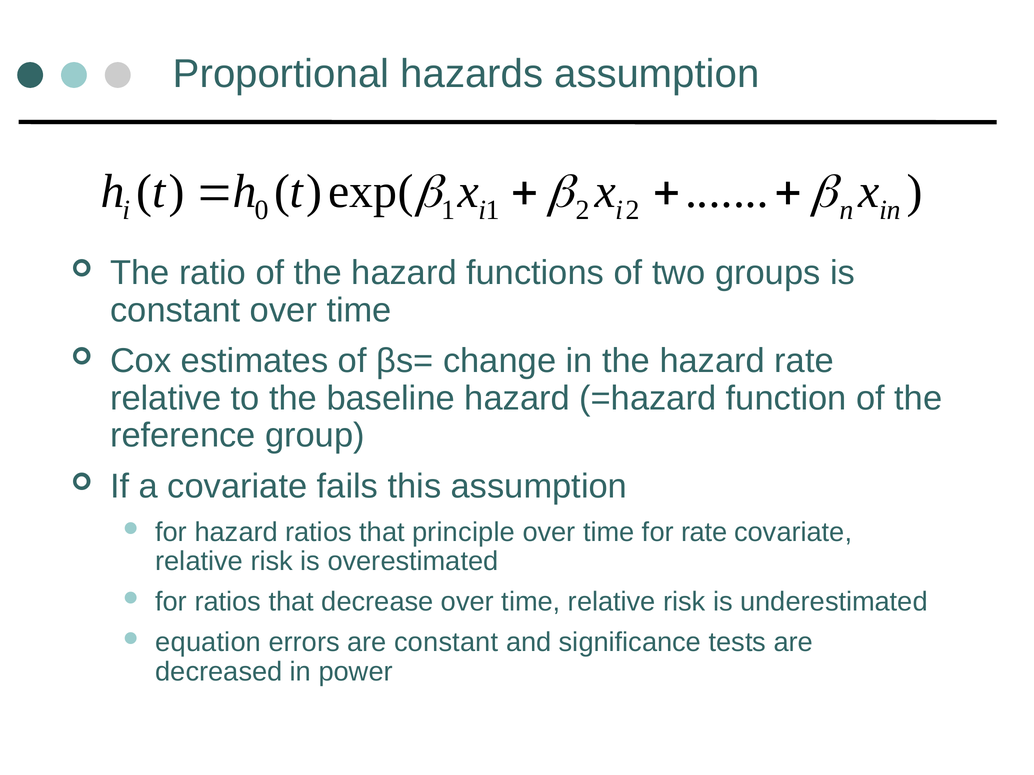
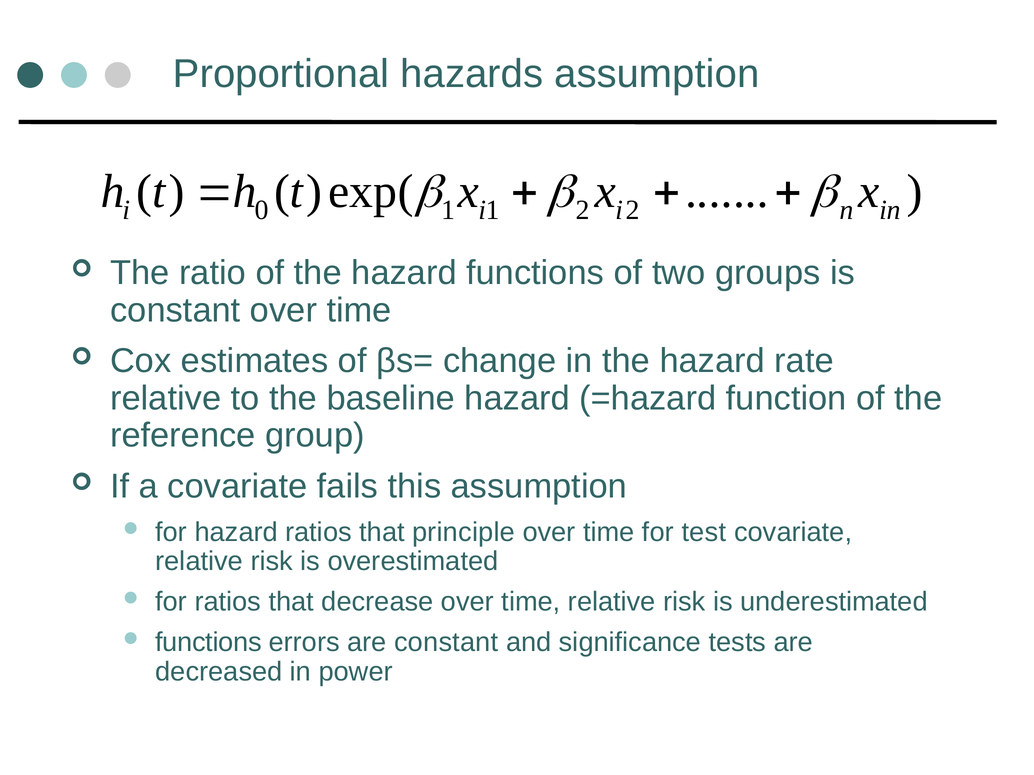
for rate: rate -> test
equation at (208, 643): equation -> functions
